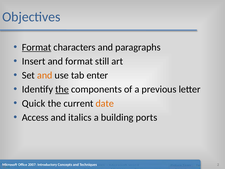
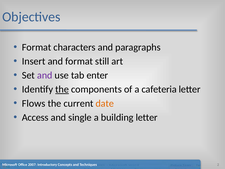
Format at (37, 47) underline: present -> none
and at (45, 75) colour: orange -> purple
previous: previous -> cafeteria
Quick: Quick -> Flows
italics: italics -> single
building ports: ports -> letter
